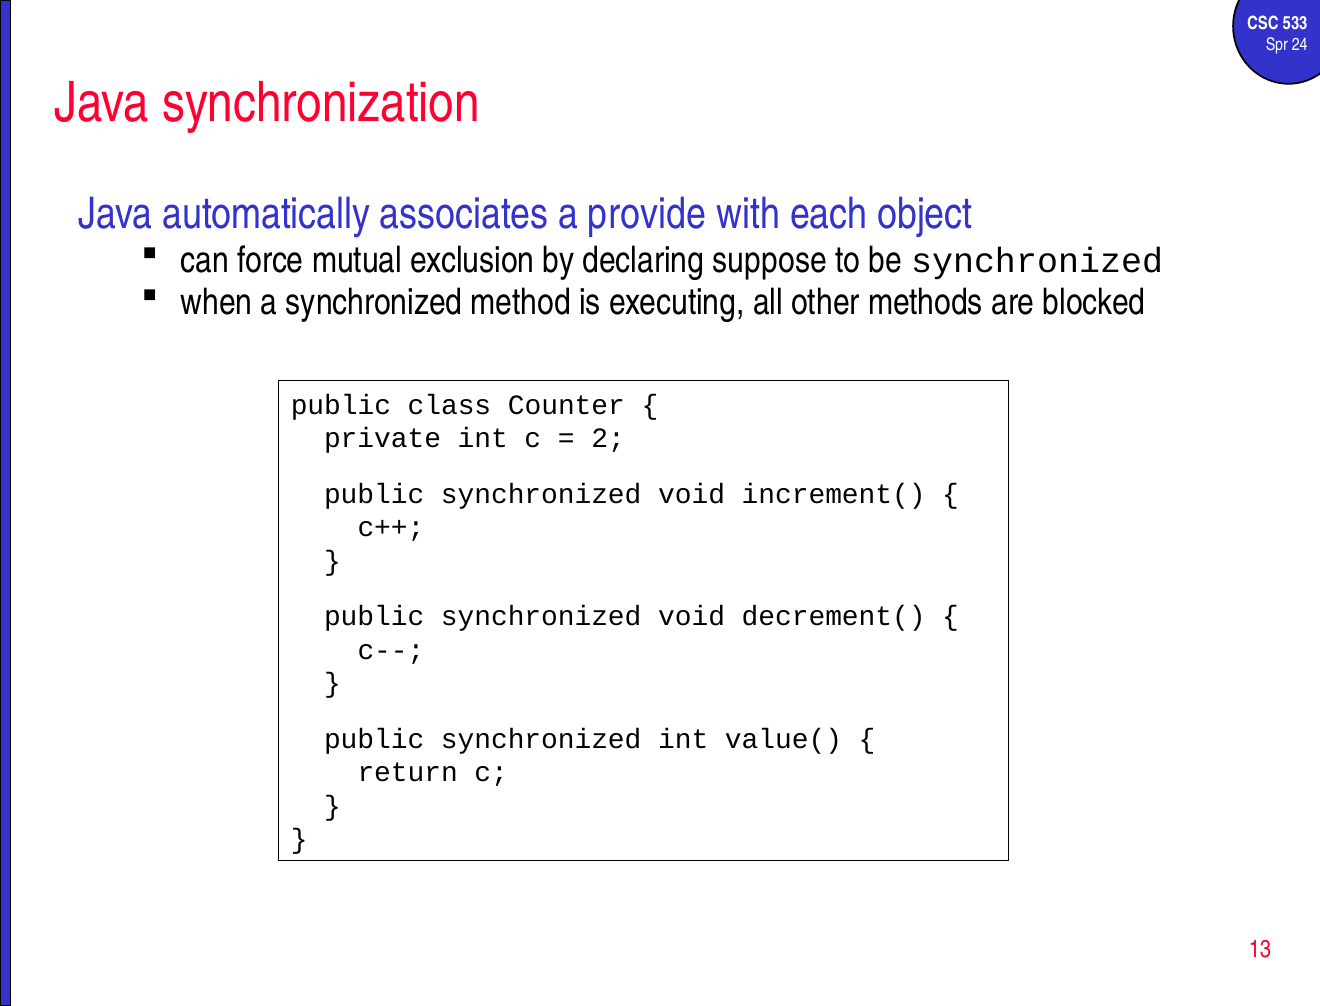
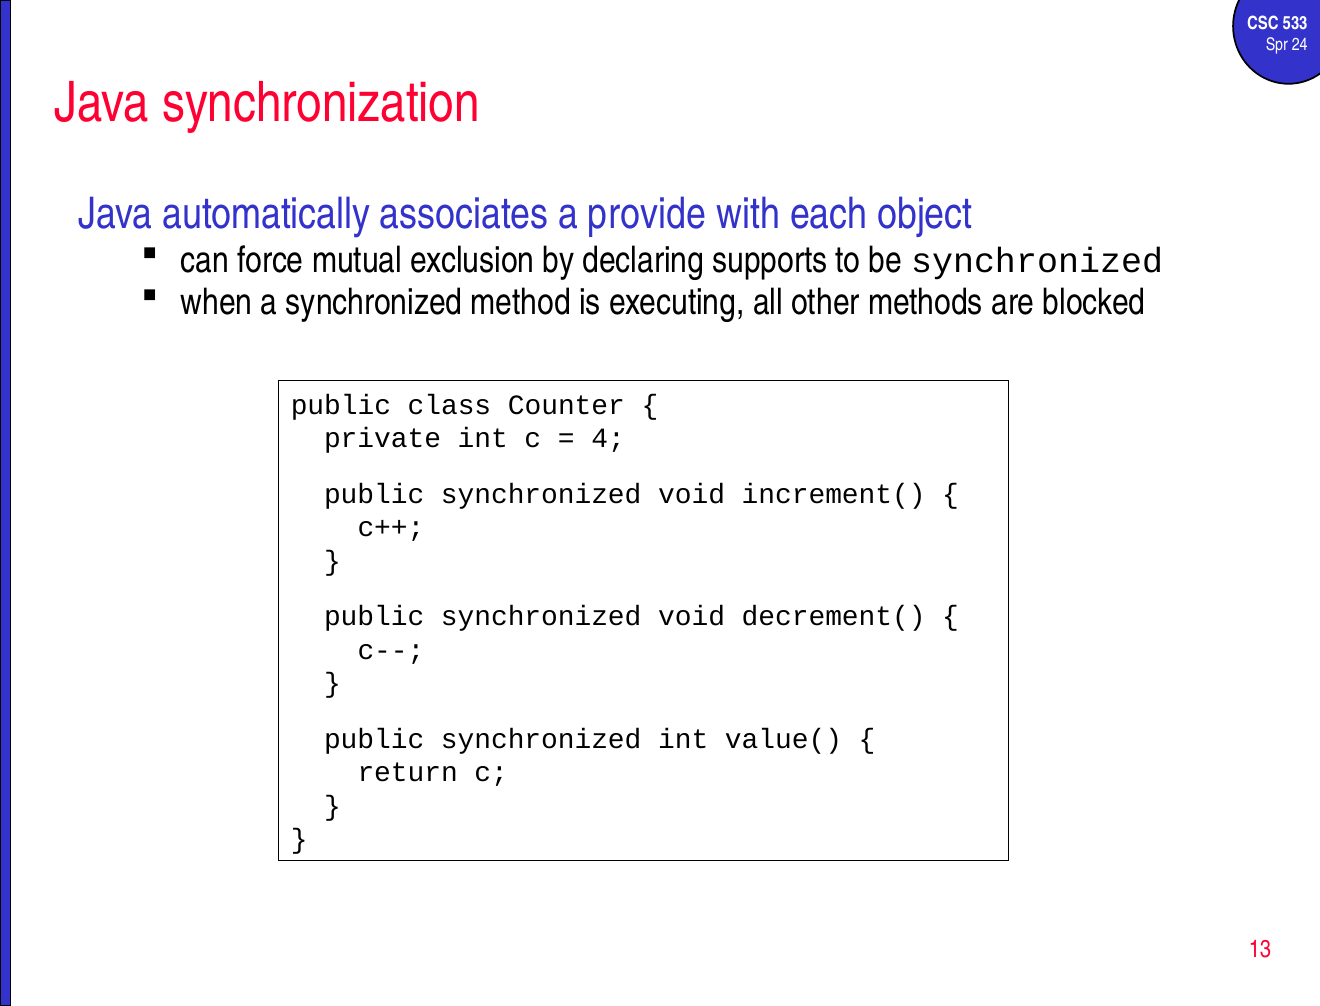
suppose: suppose -> supports
2: 2 -> 4
